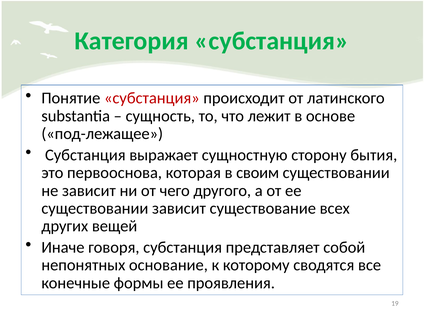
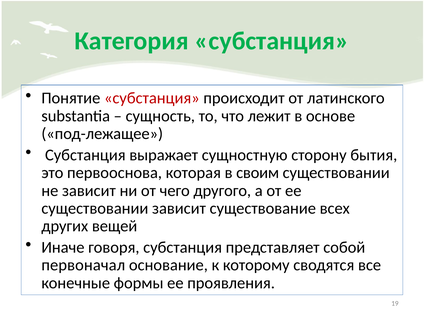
непонятных: непонятных -> первоначал
